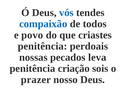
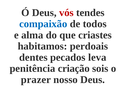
vós colour: blue -> red
povo: povo -> alma
penitência at (42, 47): penitência -> habitamos
nossas: nossas -> dentes
